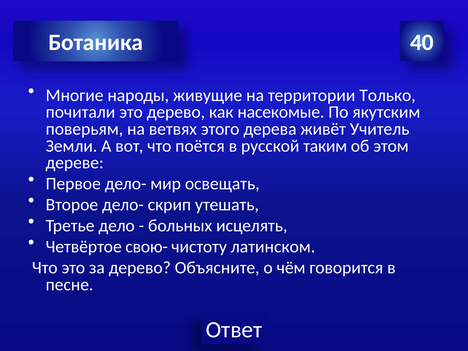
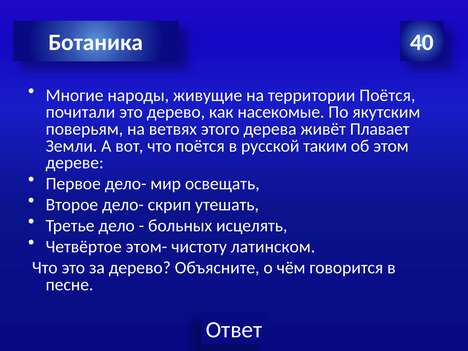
территории Только: Только -> Поётся
Учитель: Учитель -> Плавает
свою-: свою- -> этом-
